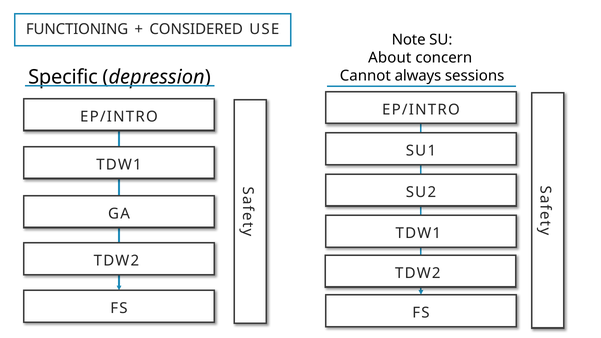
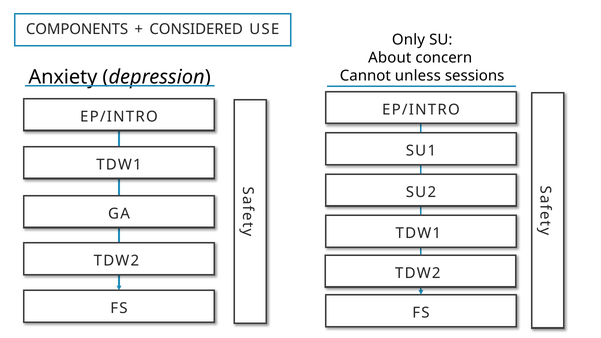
FUNCTIONING: FUNCTIONING -> COMPONENTS
Note: Note -> Only
Specific: Specific -> Anxiety
always: always -> unless
